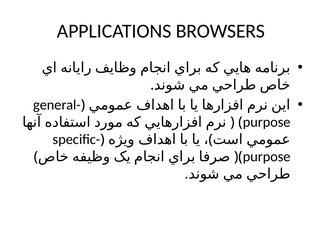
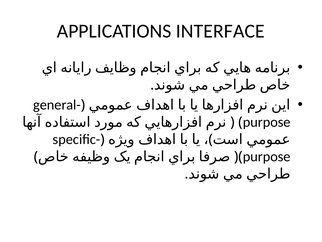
BROWSERS: BROWSERS -> INTERFACE
